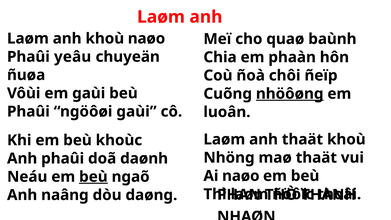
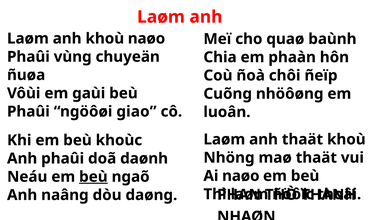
yeâu: yeâu -> vùng
nhöôøng underline: present -> none
ngöôøi gaùi: gaùi -> giao
